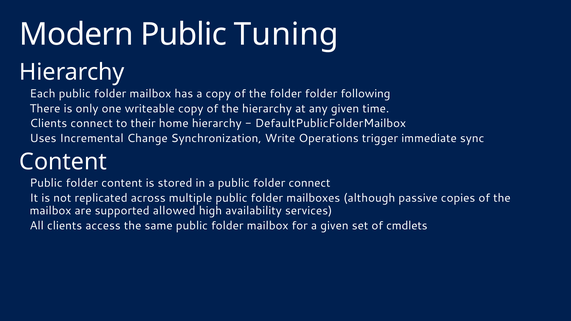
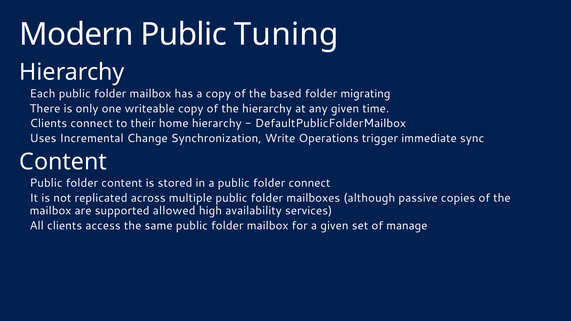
the folder: folder -> based
following: following -> migrating
cmdlets: cmdlets -> manage
